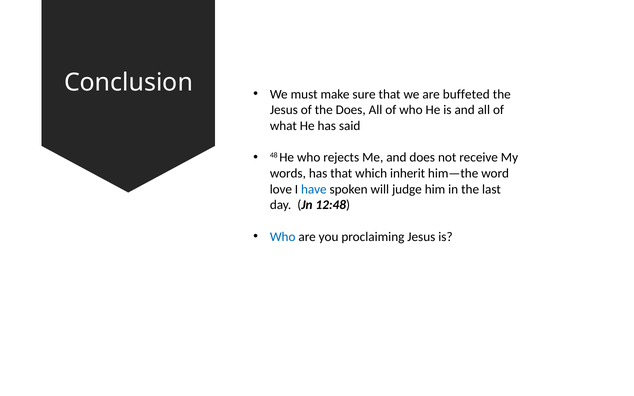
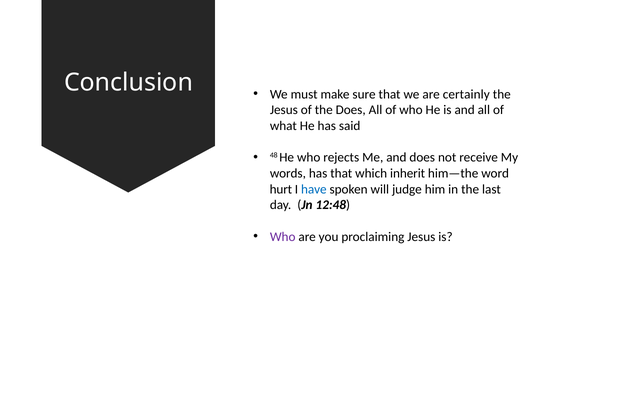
buffeted: buffeted -> certainly
love: love -> hurt
Who at (283, 237) colour: blue -> purple
